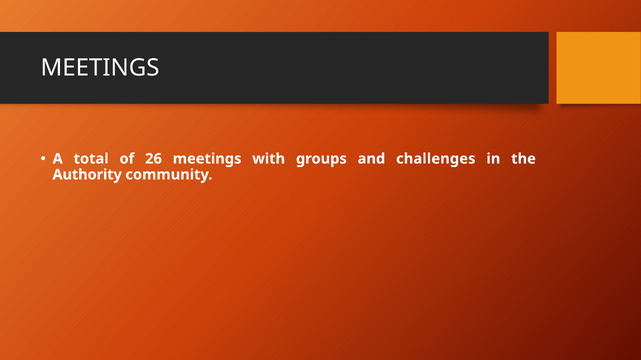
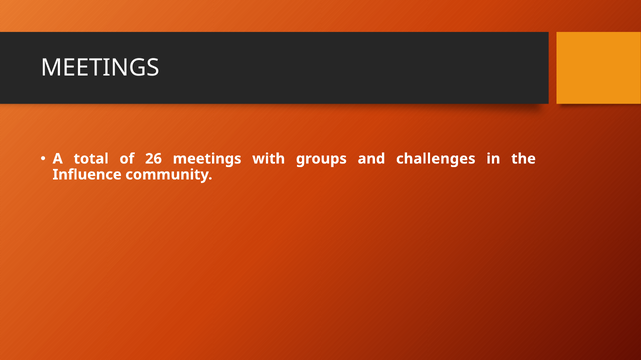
Authority: Authority -> Influence
